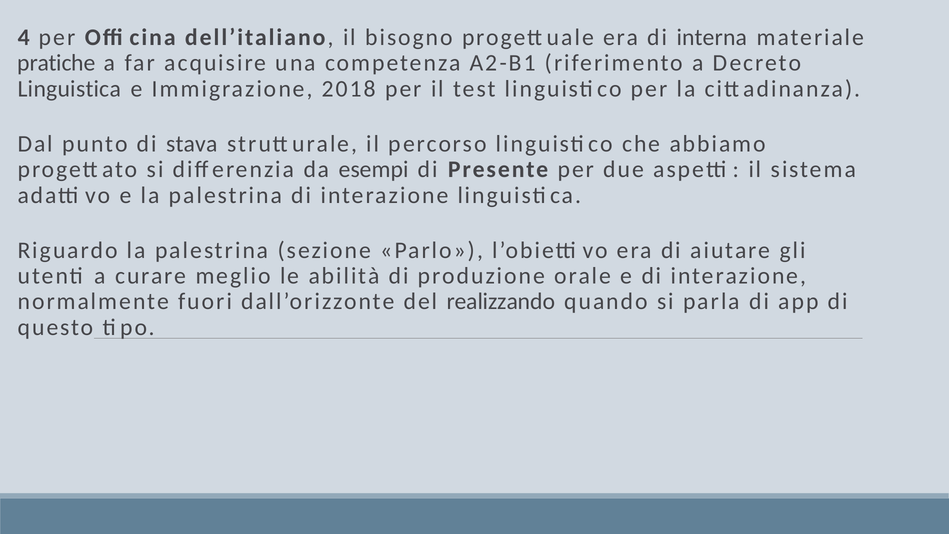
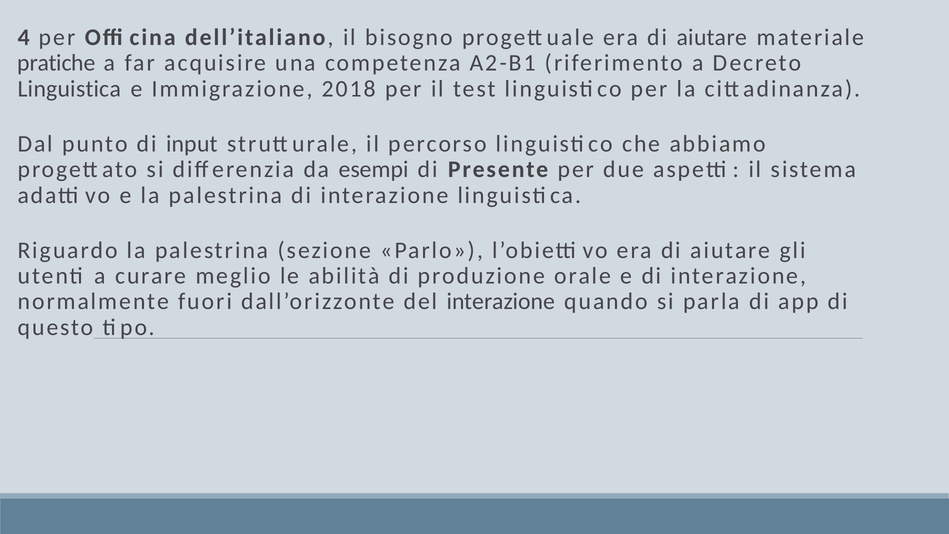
progettuale era di interna: interna -> aiutare
stava: stava -> input
del realizzando: realizzando -> interazione
